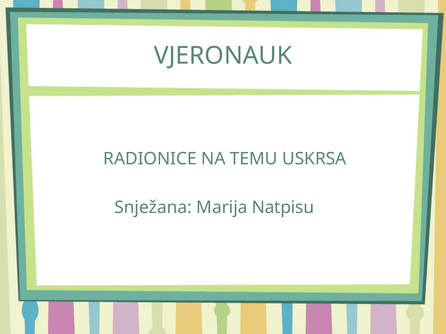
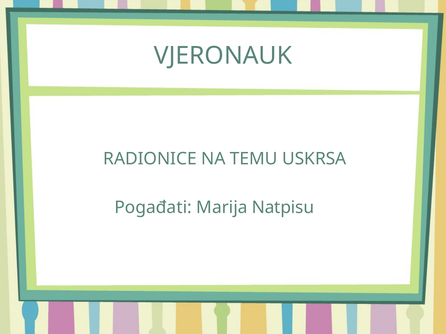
Snježana: Snježana -> Pogađati
